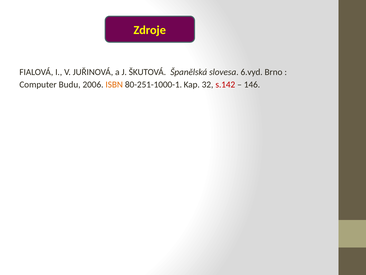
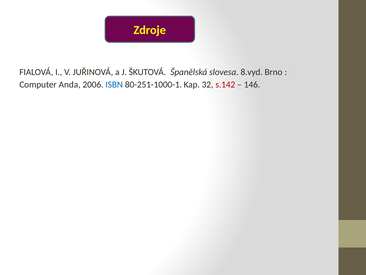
6.vyd: 6.vyd -> 8.vyd
Budu: Budu -> Anda
ISBN colour: orange -> blue
